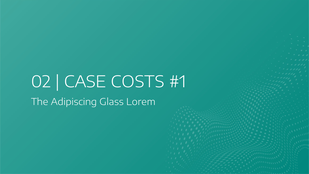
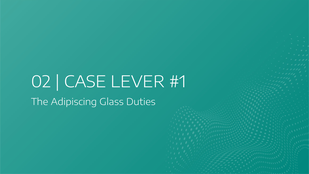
COSTS: COSTS -> LEVER
Lorem: Lorem -> Duties
